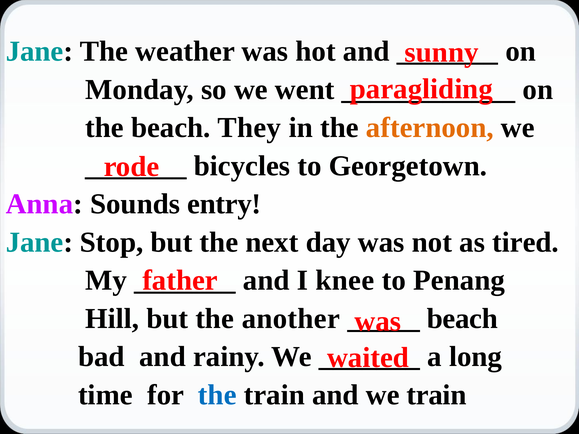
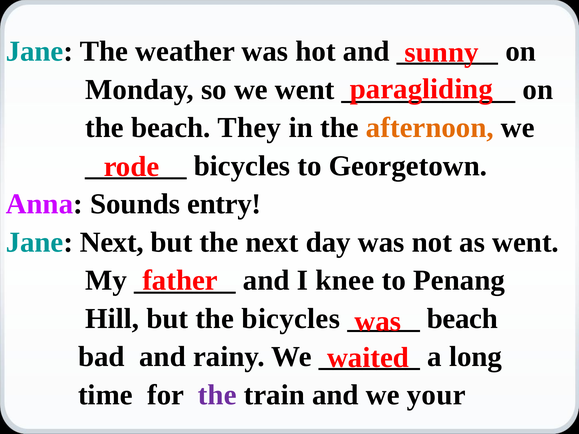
Jane Stop: Stop -> Next
as tired: tired -> went
the another: another -> bicycles
the at (217, 395) colour: blue -> purple
we train: train -> your
